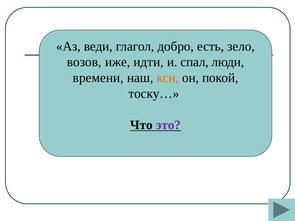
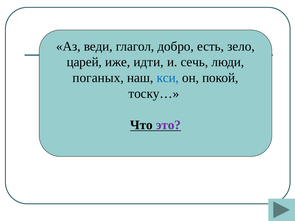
возов: возов -> царей
спал: спал -> сечь
времени: времени -> поганых
кси colour: orange -> blue
